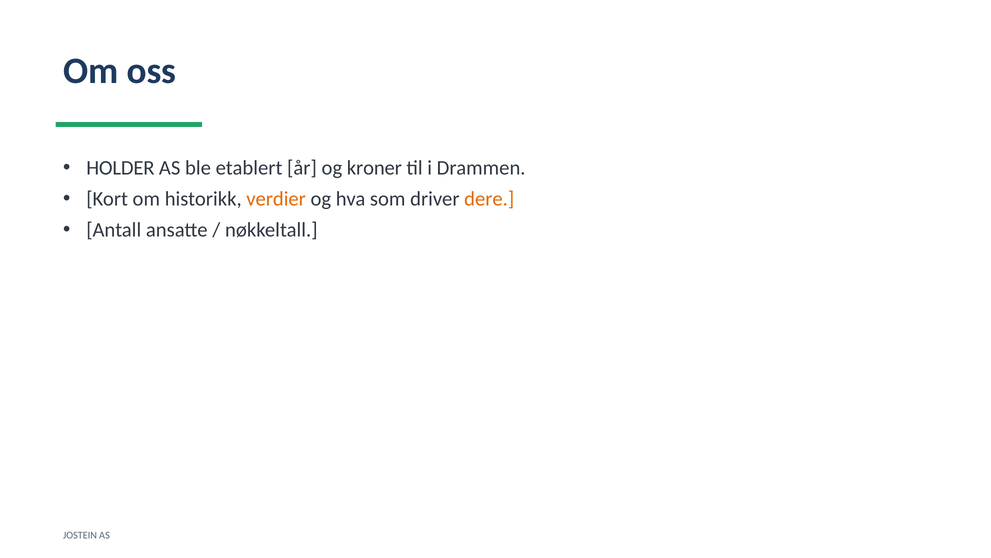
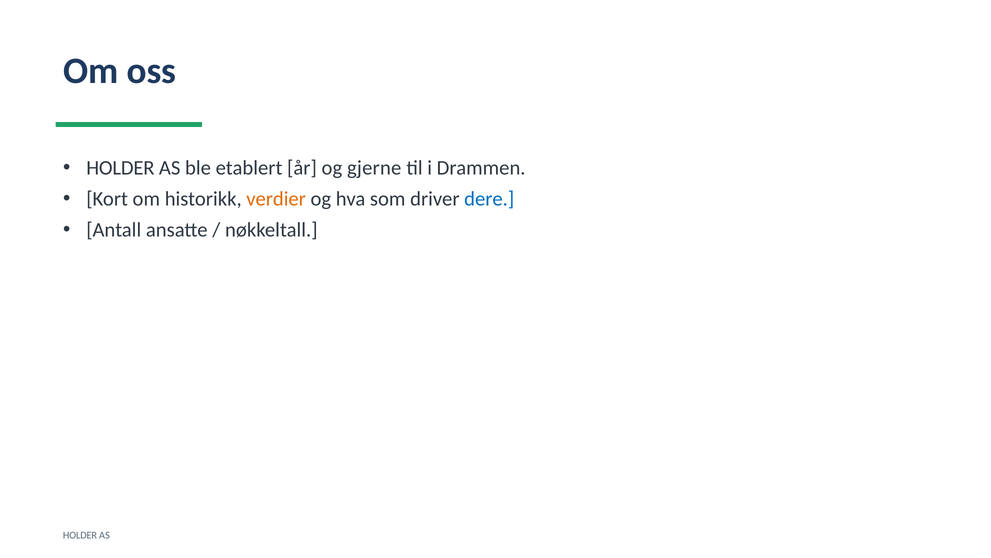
kroner: kroner -> gjerne
dere colour: orange -> blue
JOSTEIN at (80, 535): JOSTEIN -> HOLDER
